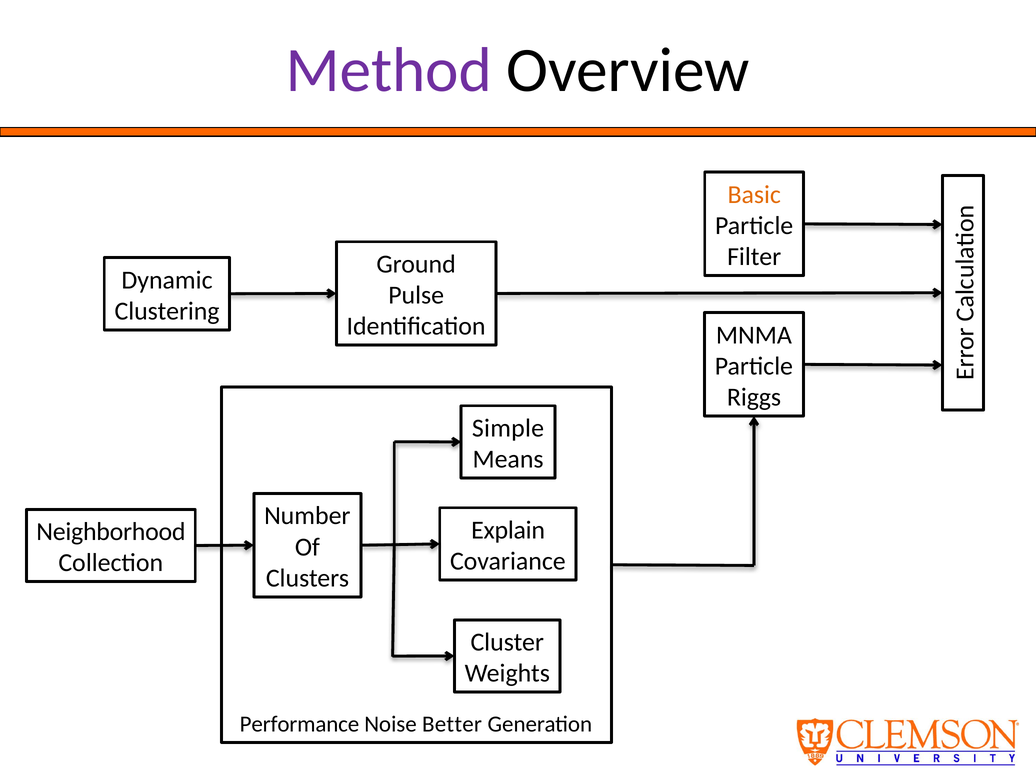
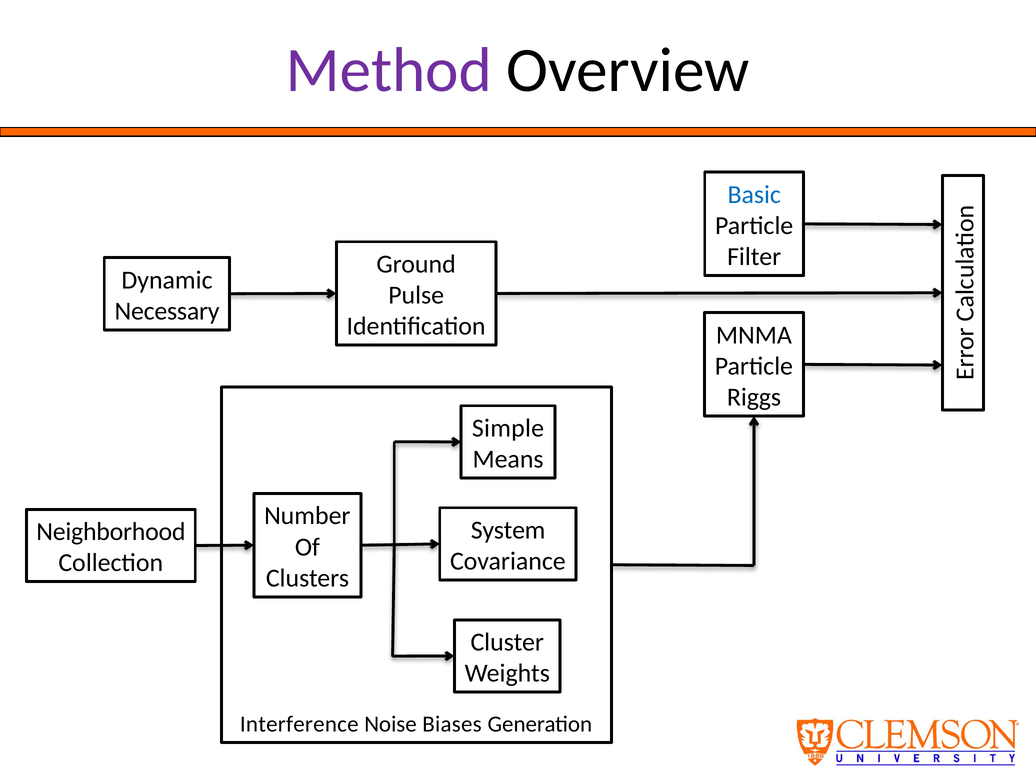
Basic colour: orange -> blue
Clustering: Clustering -> Necessary
Explain: Explain -> System
Performance: Performance -> Interference
Better: Better -> Biases
